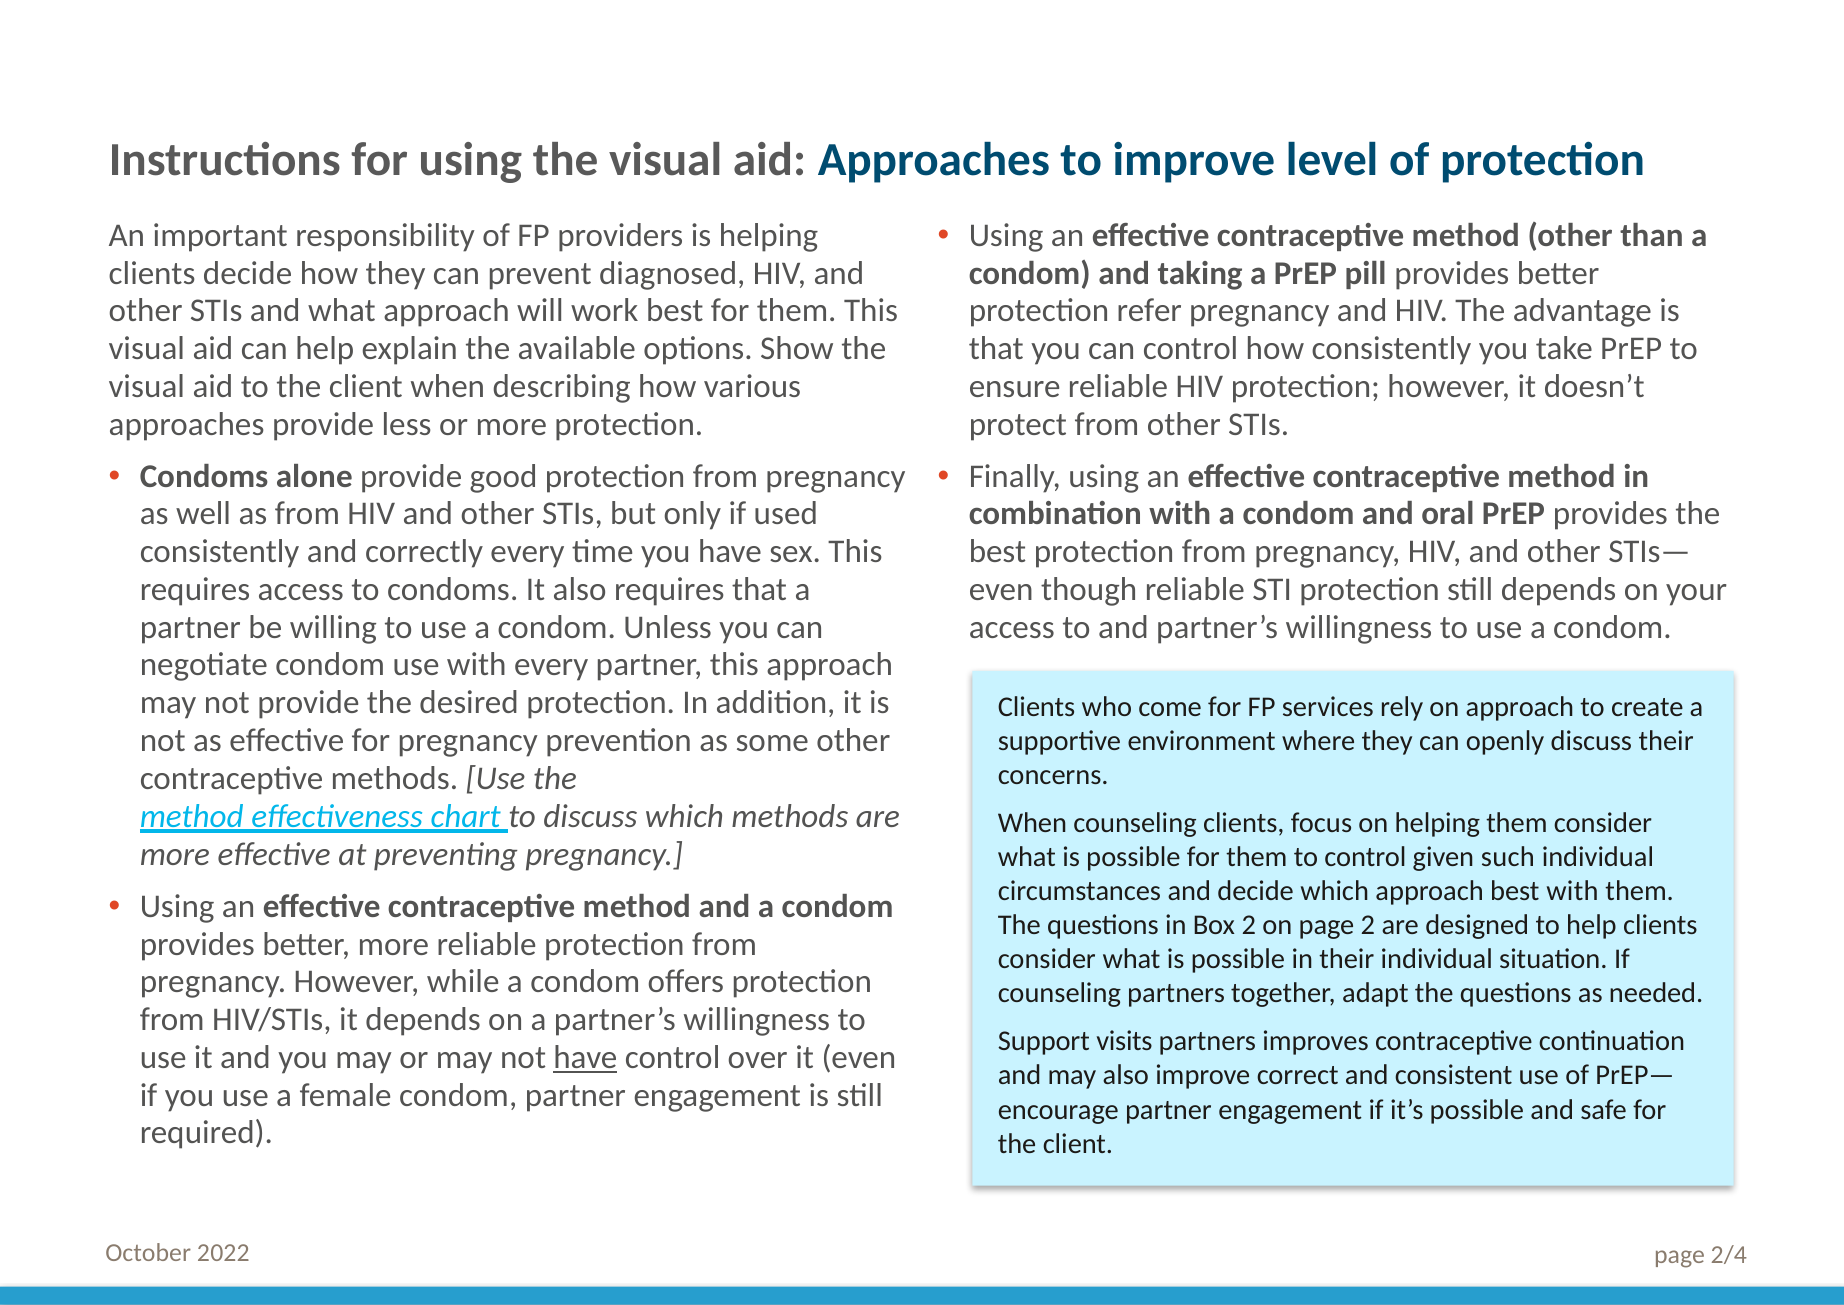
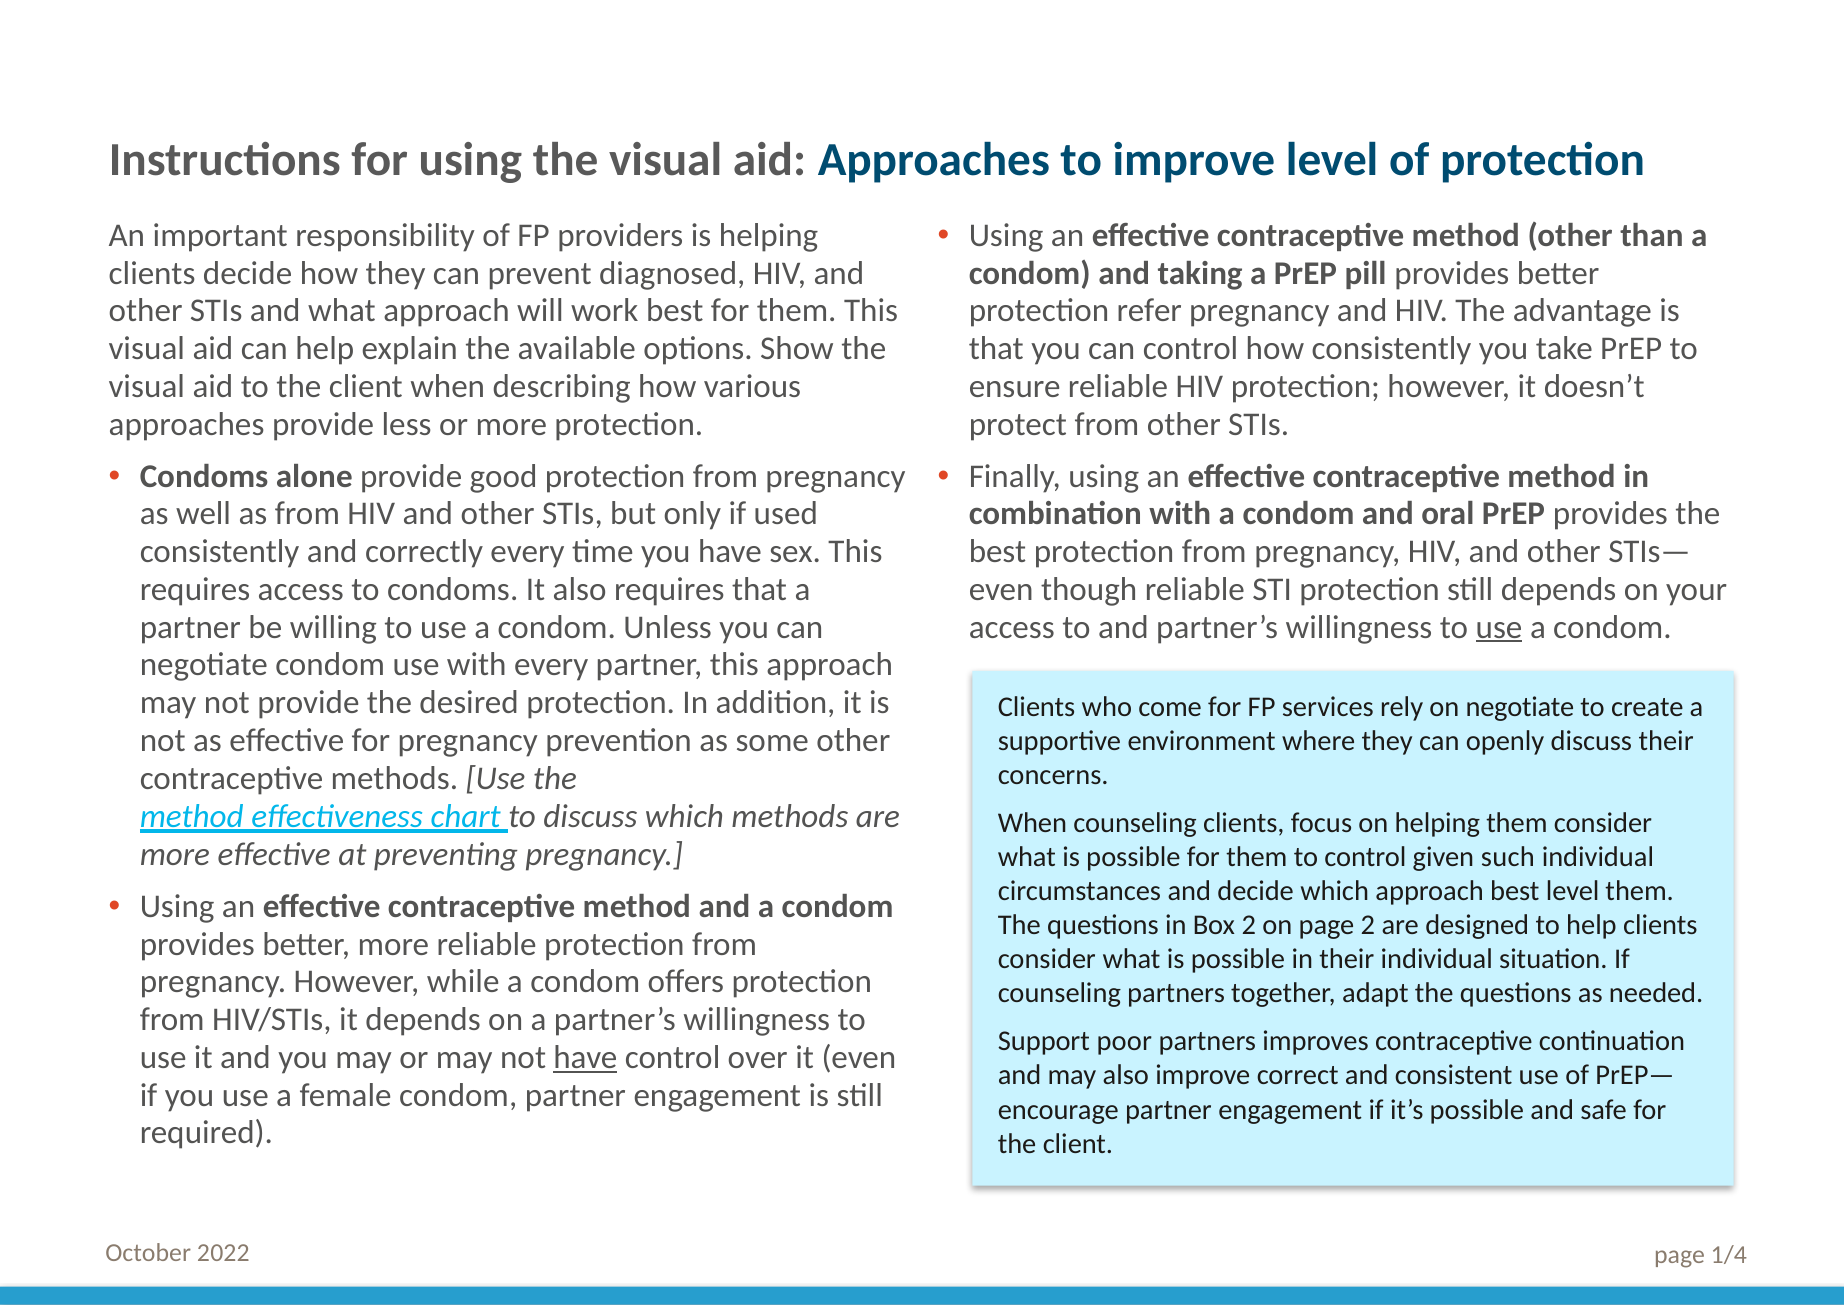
use at (1499, 627) underline: none -> present
on approach: approach -> negotiate
best with: with -> level
visits: visits -> poor
2/4: 2/4 -> 1/4
